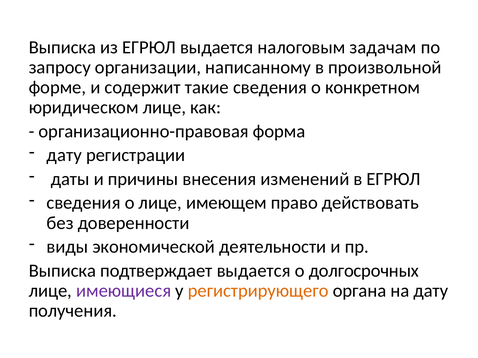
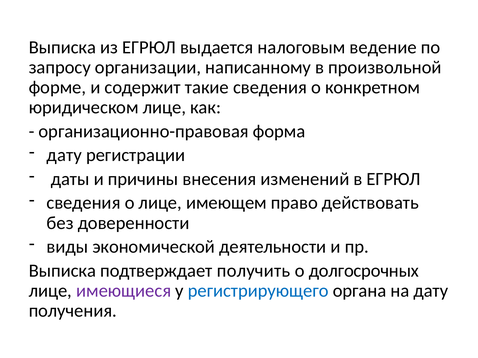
задачам: задачам -> ведение
подтверждает выдается: выдается -> получить
регистрирующего colour: orange -> blue
